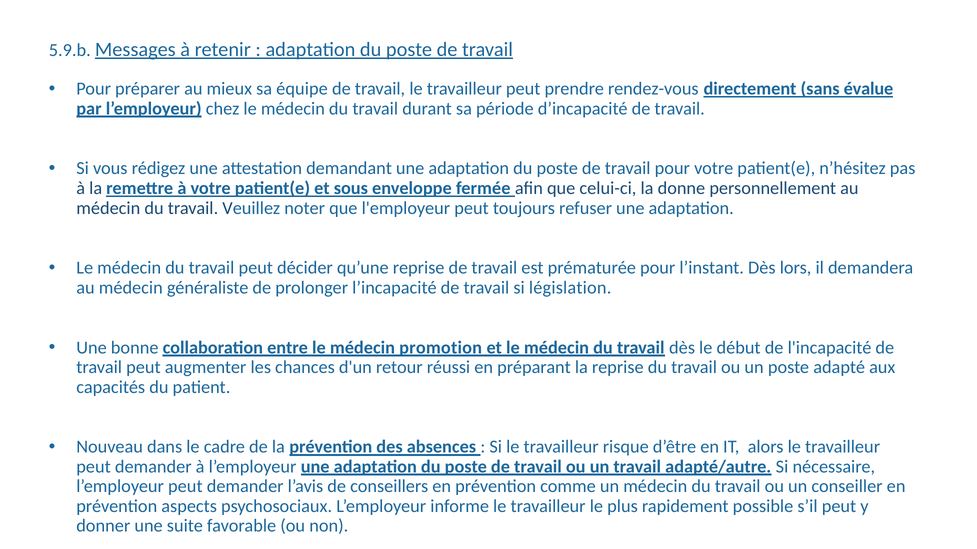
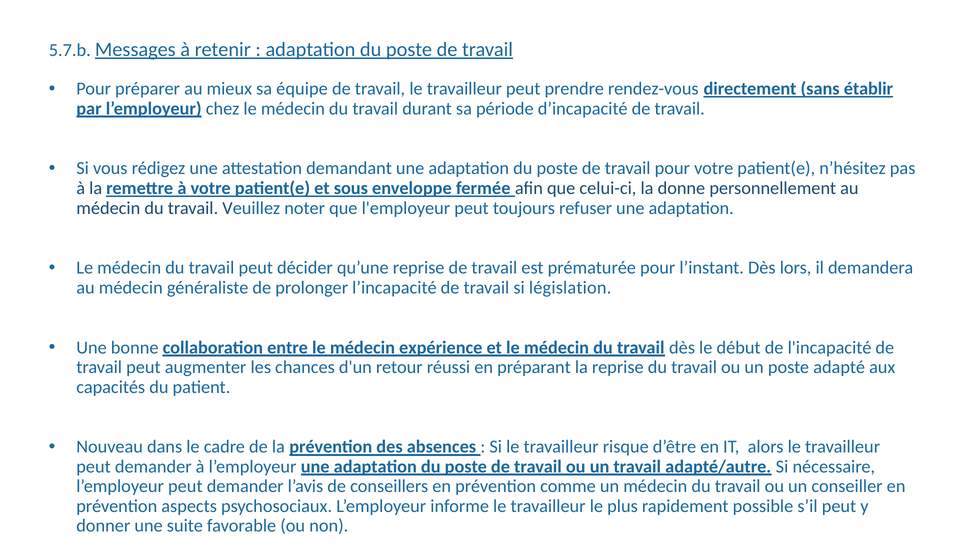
5.9.b: 5.9.b -> 5.7.b
évalue: évalue -> établir
promotion: promotion -> expérience
